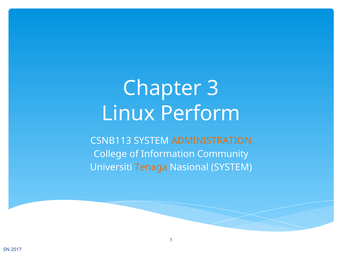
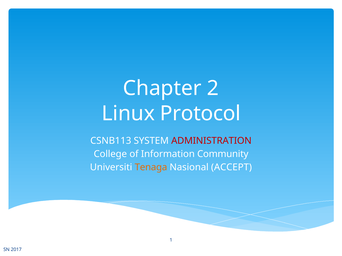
3: 3 -> 2
Perform: Perform -> Protocol
ADMINISTRATION colour: orange -> red
Nasional SYSTEM: SYSTEM -> ACCEPT
